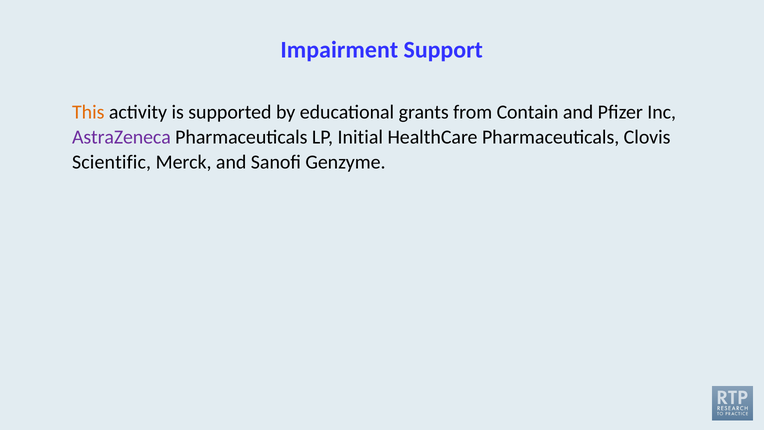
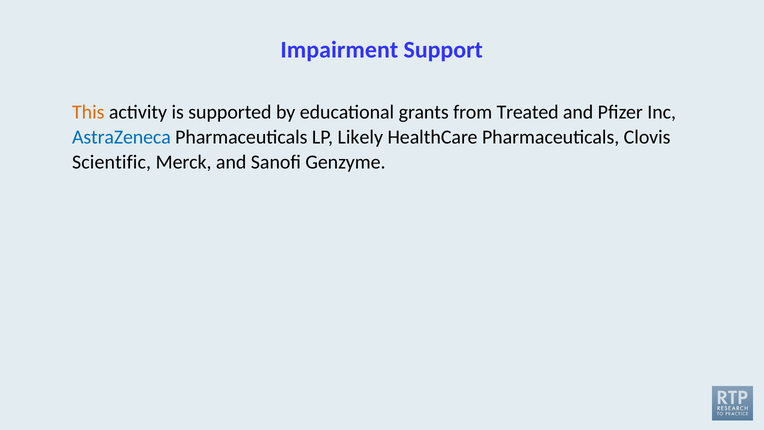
Contain: Contain -> Treated
AstraZeneca colour: purple -> blue
Initial: Initial -> Likely
